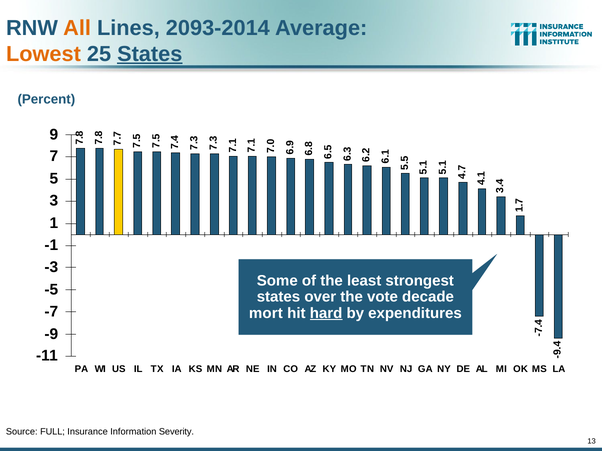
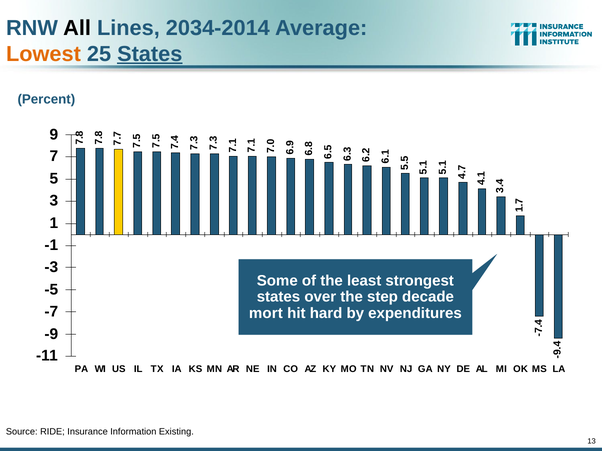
All colour: orange -> black
2093-2014: 2093-2014 -> 2034-2014
vote: vote -> step
hard underline: present -> none
FULL: FULL -> RIDE
Severity: Severity -> Existing
